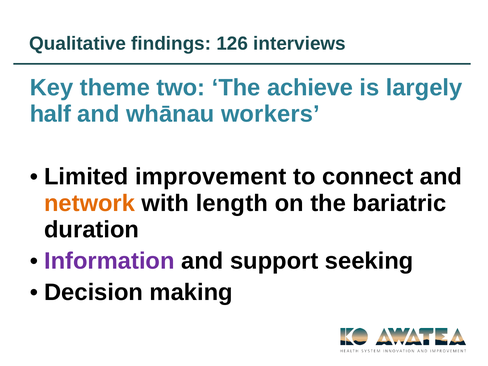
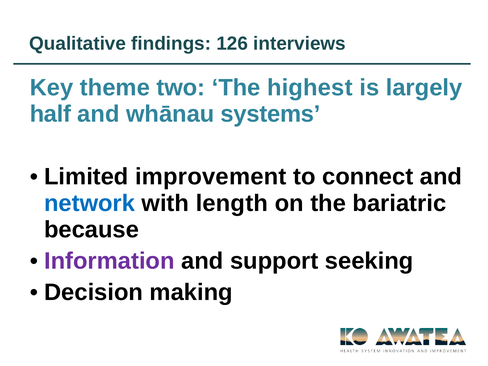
achieve: achieve -> highest
workers: workers -> systems
network colour: orange -> blue
duration: duration -> because
